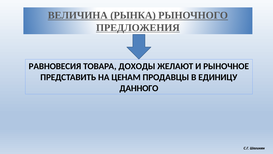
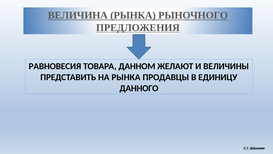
ДОХОДЫ: ДОХОДЫ -> ДАННОМ
РЫНОЧНОЕ: РЫНОЧНОЕ -> ВЕЛИЧИНЫ
НА ЦЕНАМ: ЦЕНАМ -> РЫНКА
